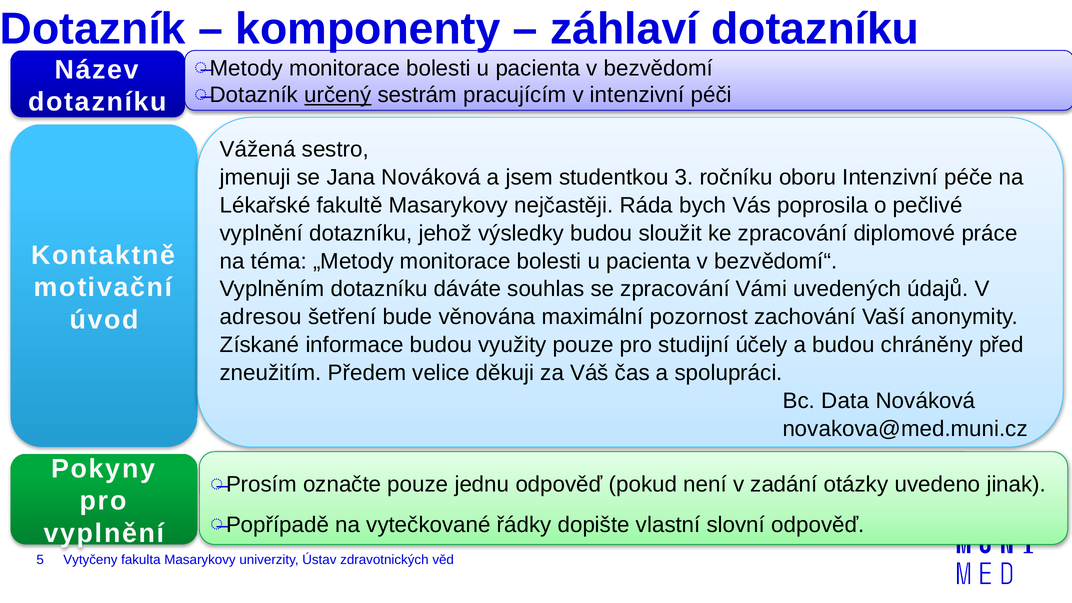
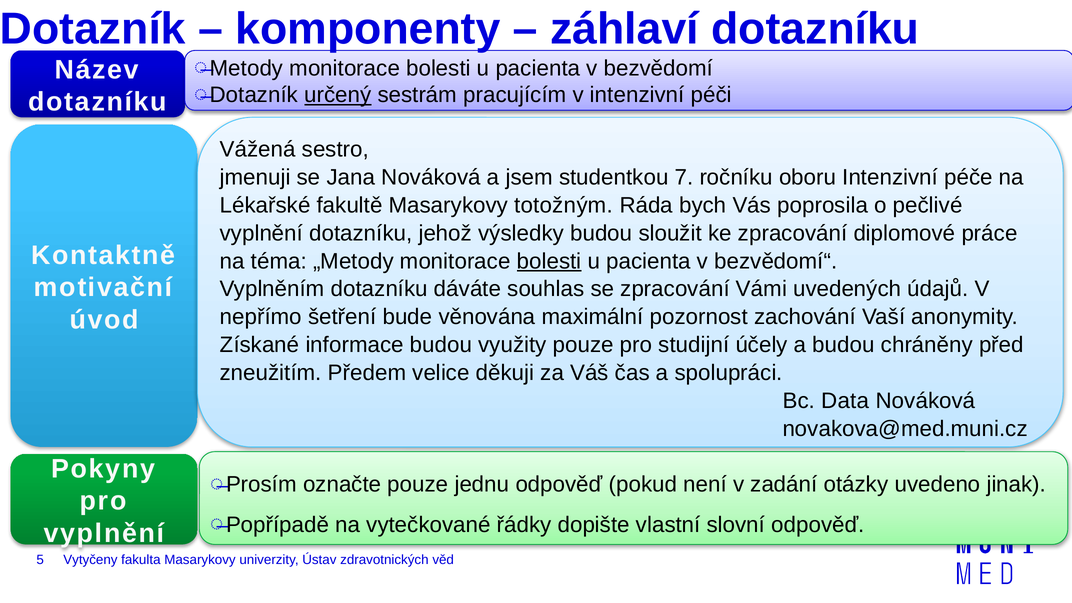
3: 3 -> 7
nejčastěji: nejčastěji -> totožným
bolesti at (549, 261) underline: none -> present
adresou: adresou -> nepřímo
